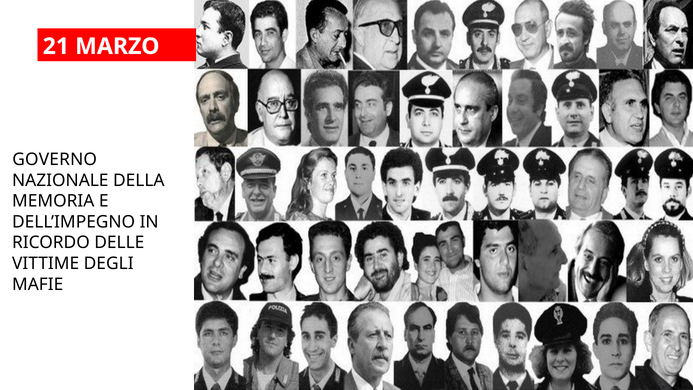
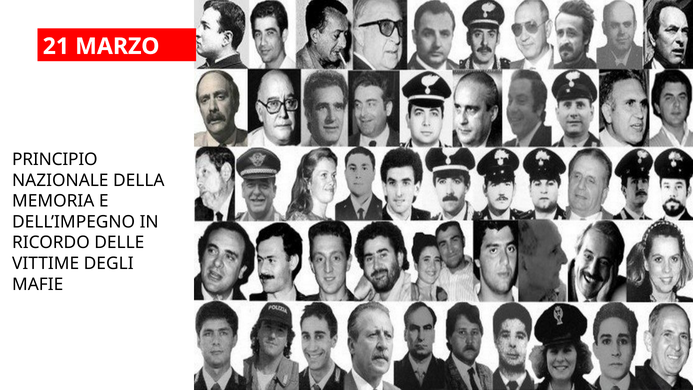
GOVERNO: GOVERNO -> PRINCIPIO
